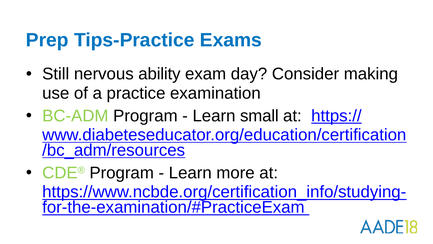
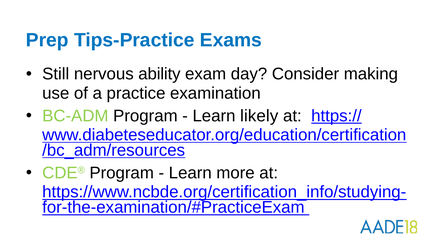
small: small -> likely
